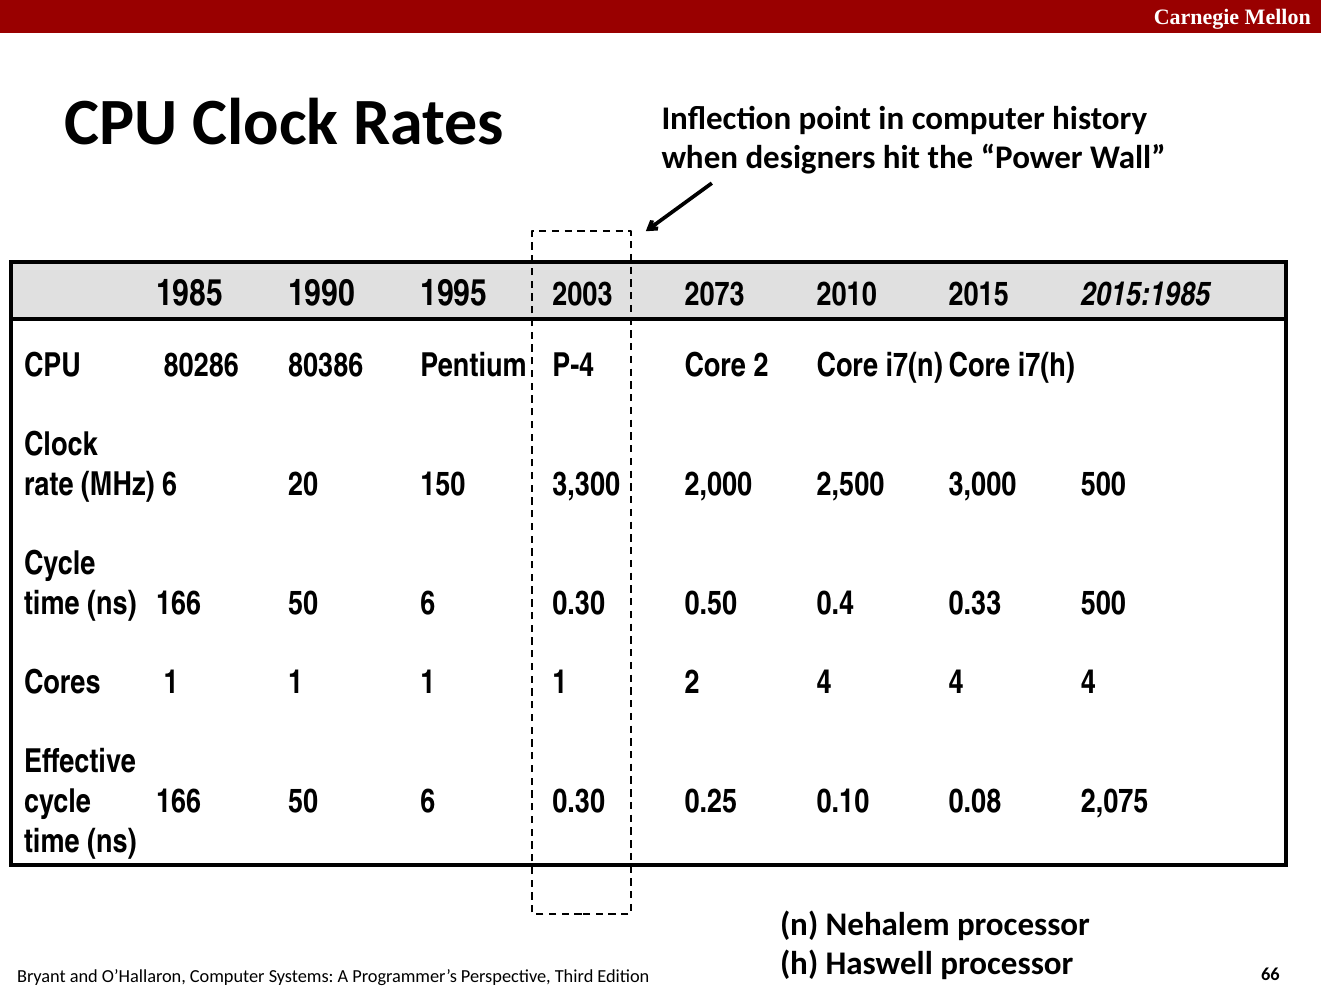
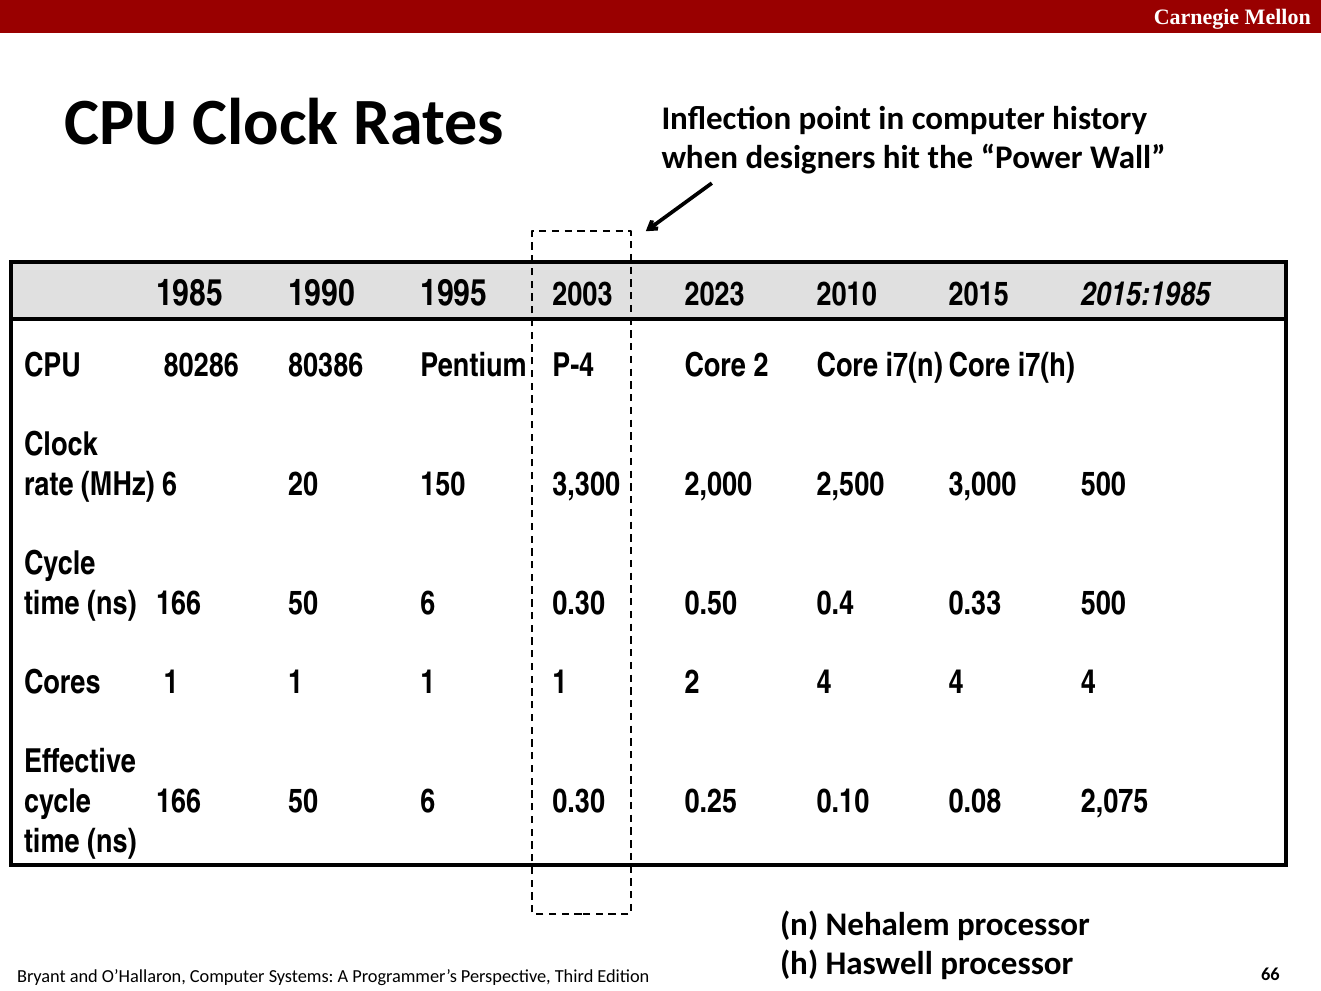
2073: 2073 -> 2023
